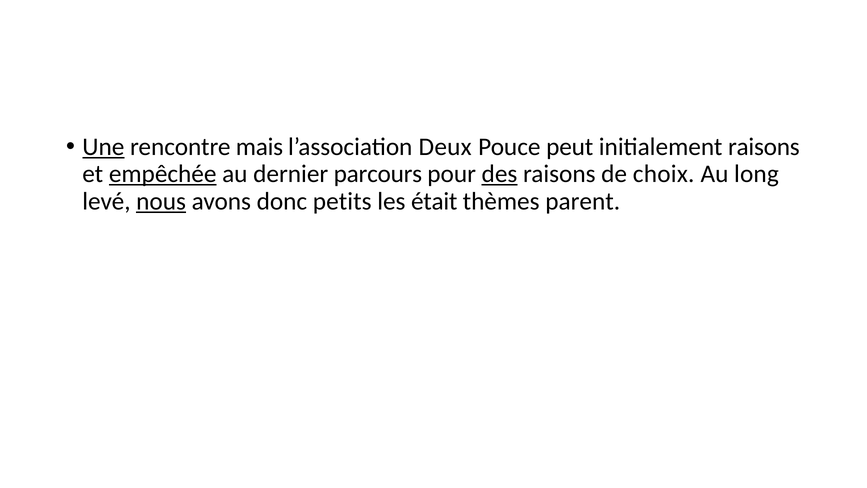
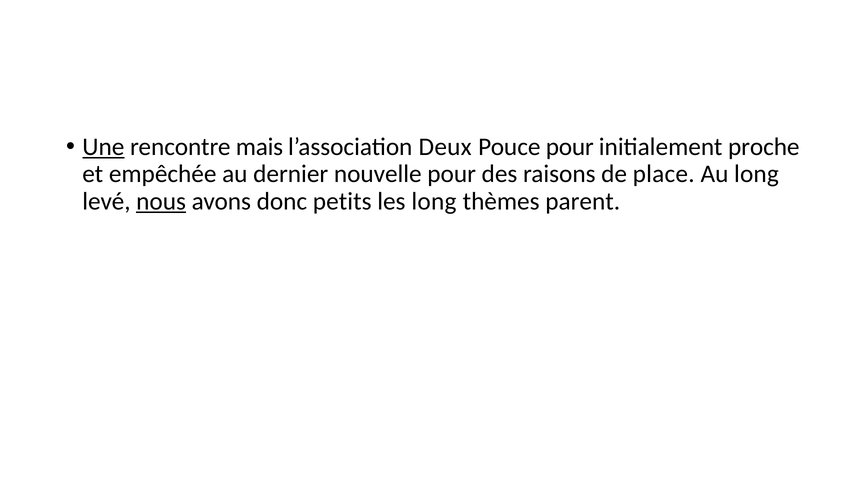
Pouce peut: peut -> pour
initialement raisons: raisons -> proche
empêchée underline: present -> none
parcours: parcours -> nouvelle
des underline: present -> none
choix: choix -> place
les était: était -> long
